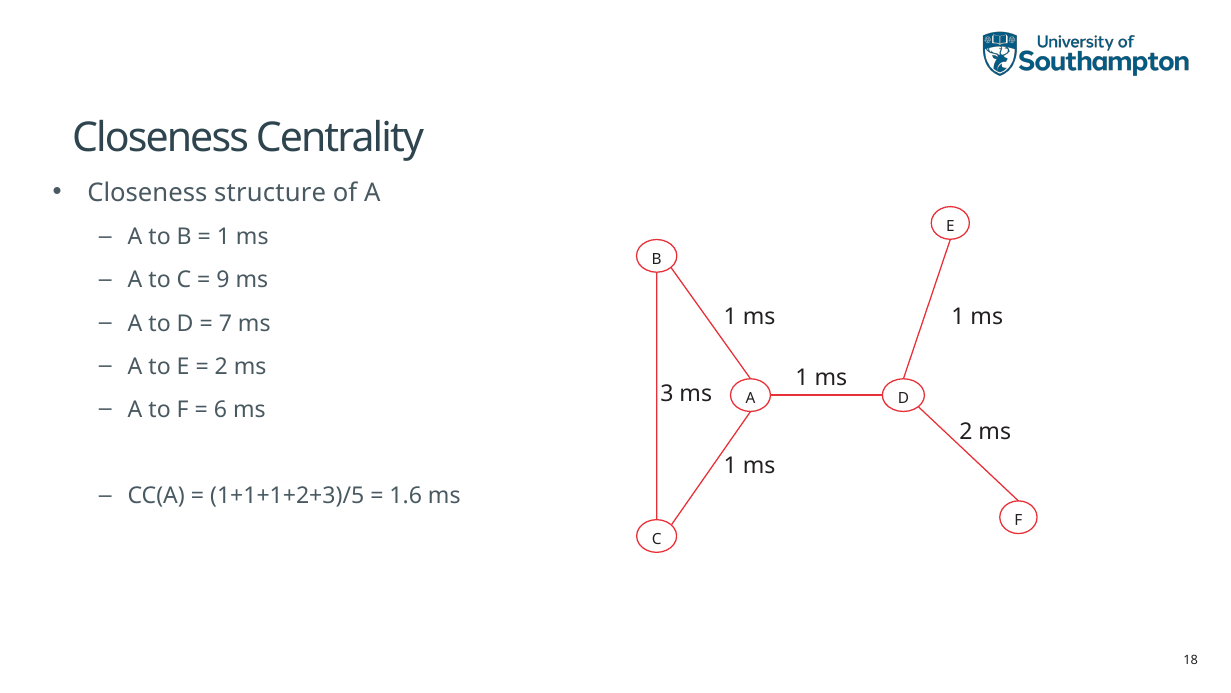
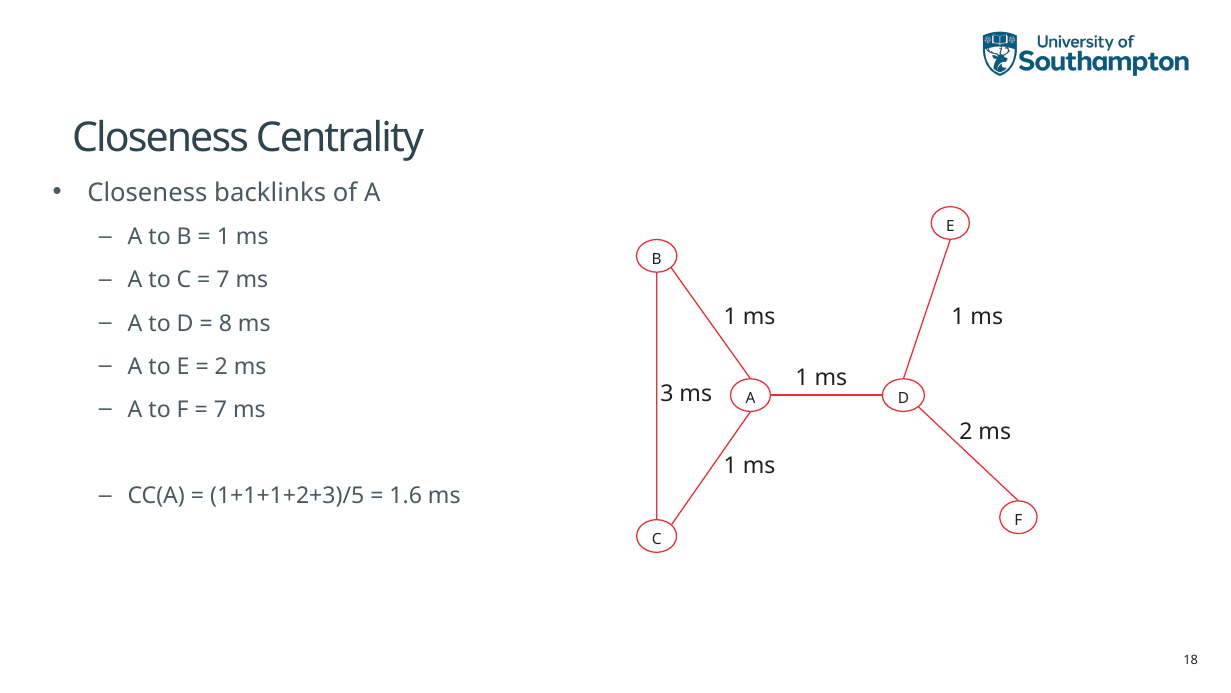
structure: structure -> backlinks
9 at (223, 280): 9 -> 7
7: 7 -> 8
6 at (220, 409): 6 -> 7
